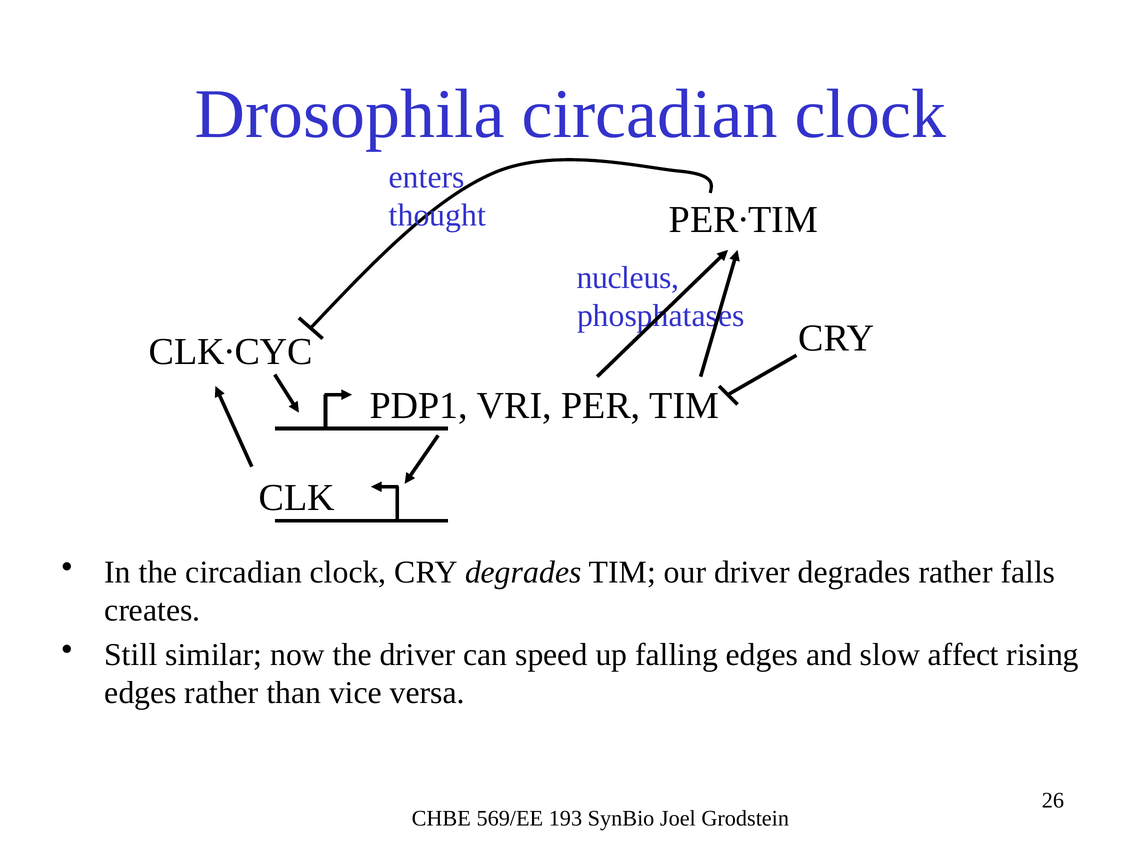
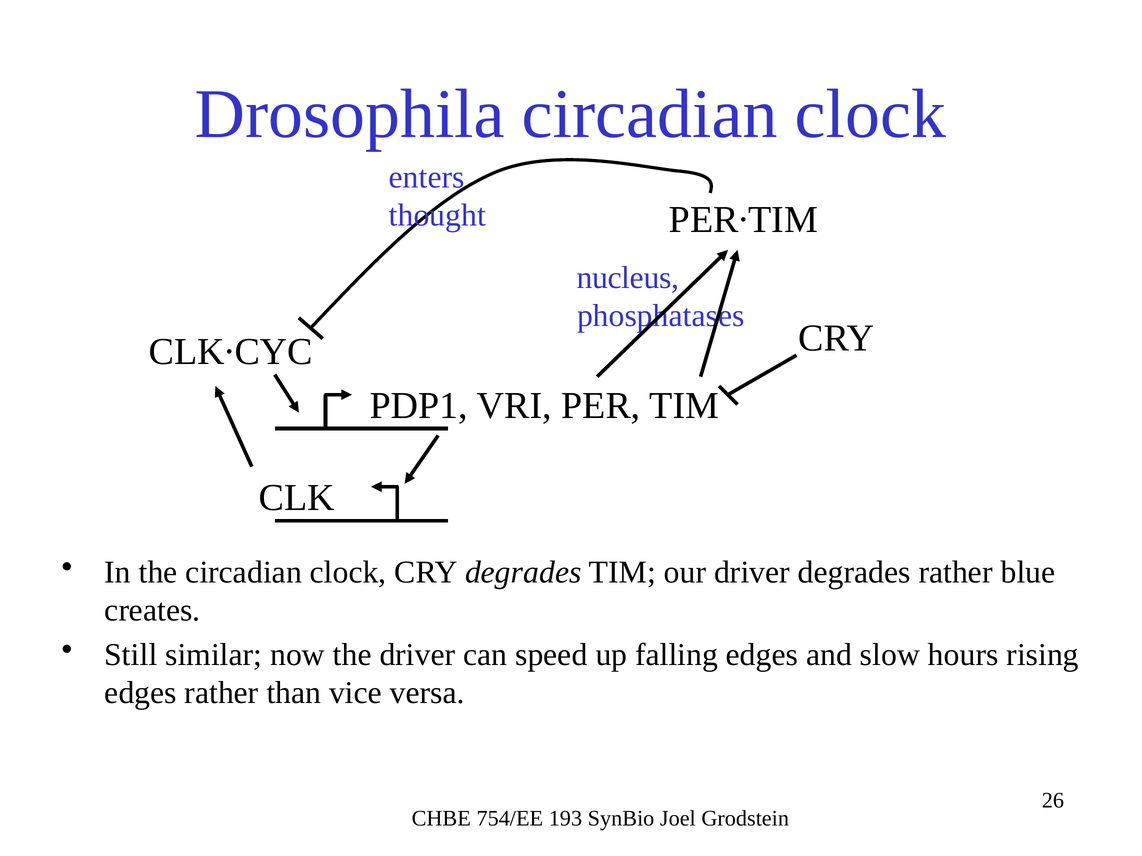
falls: falls -> blue
affect: affect -> hours
569/EE: 569/EE -> 754/EE
